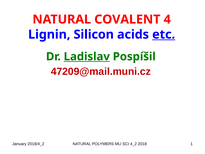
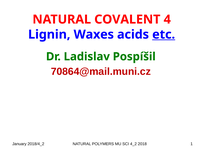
Silicon: Silicon -> Waxes
Ladislav underline: present -> none
47209@mail.muni.cz: 47209@mail.muni.cz -> 70864@mail.muni.cz
